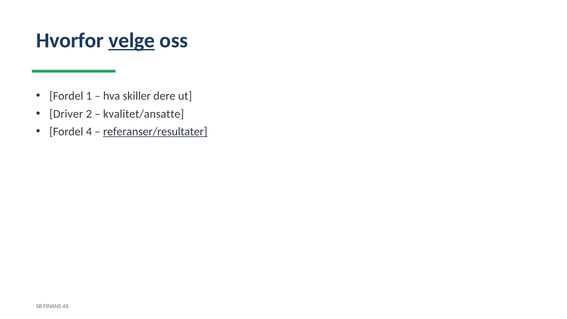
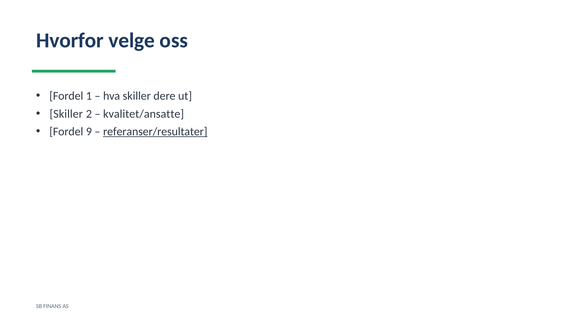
velge underline: present -> none
Driver at (66, 114): Driver -> Skiller
4: 4 -> 9
